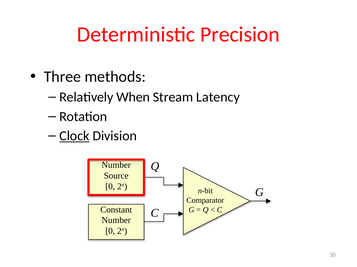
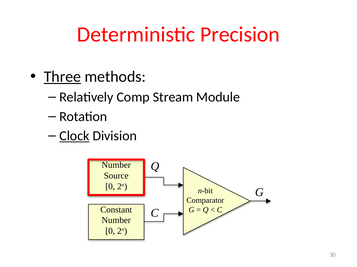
Three underline: none -> present
When: When -> Comp
Latency: Latency -> Module
